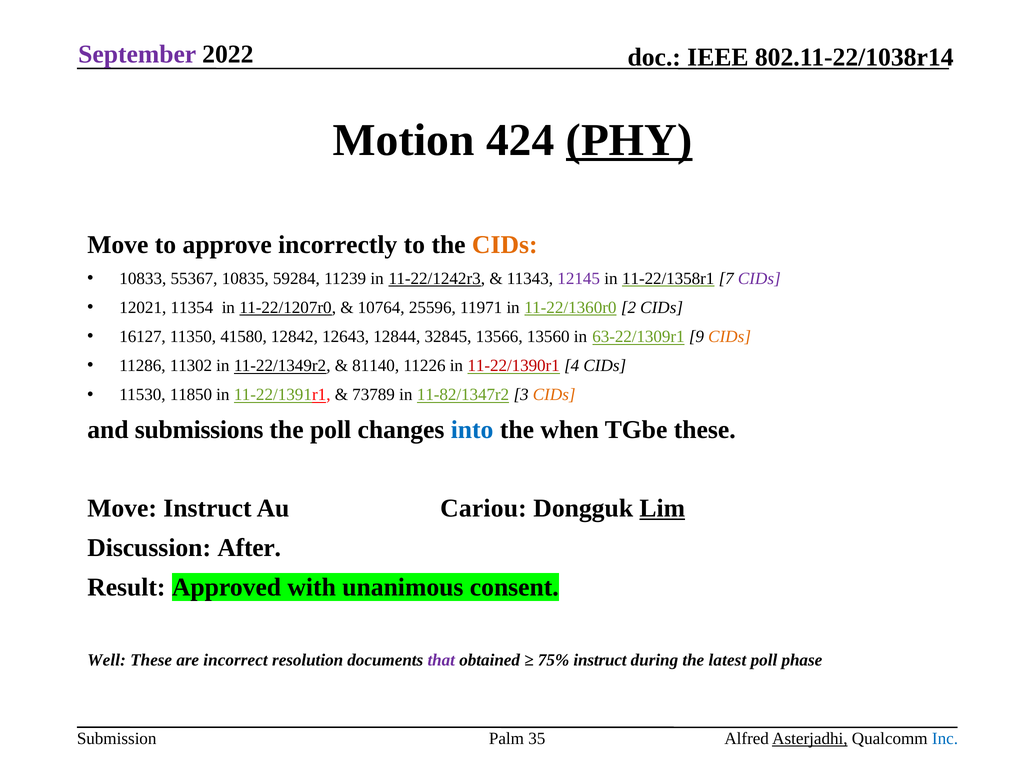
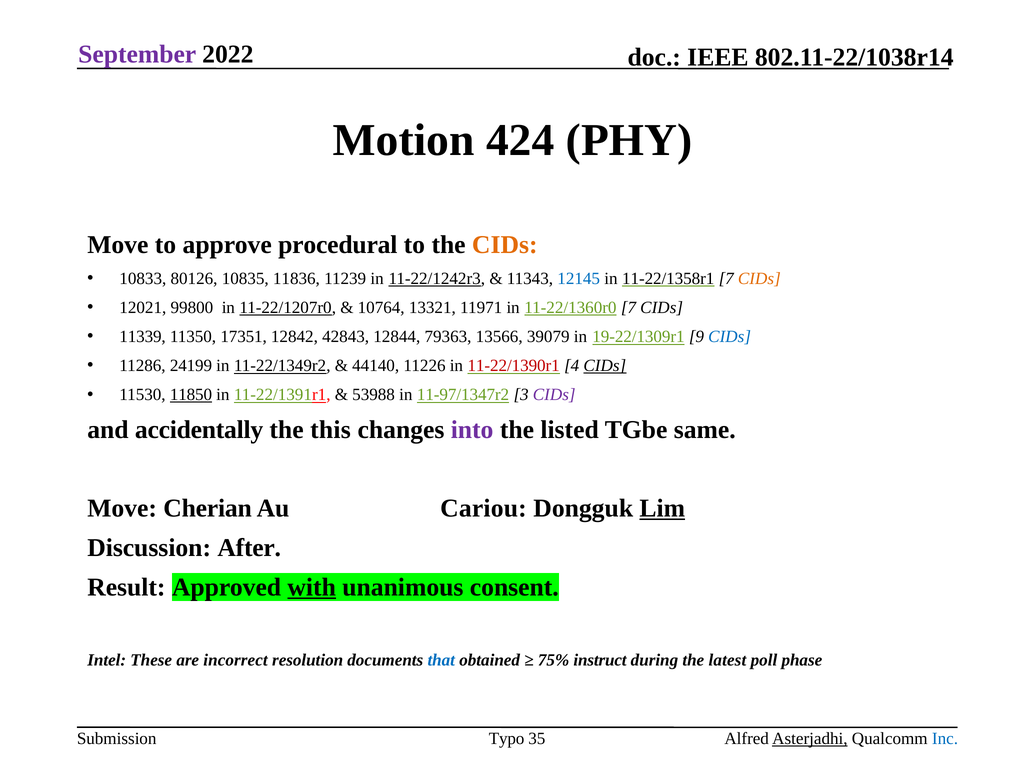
PHY underline: present -> none
incorrectly: incorrectly -> procedural
55367: 55367 -> 80126
59284: 59284 -> 11836
12145 colour: purple -> blue
CIDs at (759, 278) colour: purple -> orange
11354: 11354 -> 99800
25596: 25596 -> 13321
11-22/1360r0 2: 2 -> 7
16127: 16127 -> 11339
41580: 41580 -> 17351
12643: 12643 -> 42843
32845: 32845 -> 79363
13560: 13560 -> 39079
63-22/1309r1: 63-22/1309r1 -> 19-22/1309r1
CIDs at (730, 336) colour: orange -> blue
11302: 11302 -> 24199
81140: 81140 -> 44140
CIDs at (605, 365) underline: none -> present
11850 underline: none -> present
73789: 73789 -> 53988
11-82/1347r2: 11-82/1347r2 -> 11-97/1347r2
CIDs at (554, 395) colour: orange -> purple
submissions: submissions -> accidentally
the poll: poll -> this
into colour: blue -> purple
when: when -> listed
TGbe these: these -> same
Move Instruct: Instruct -> Cherian
with underline: none -> present
Well: Well -> Intel
that colour: purple -> blue
Palm: Palm -> Typo
